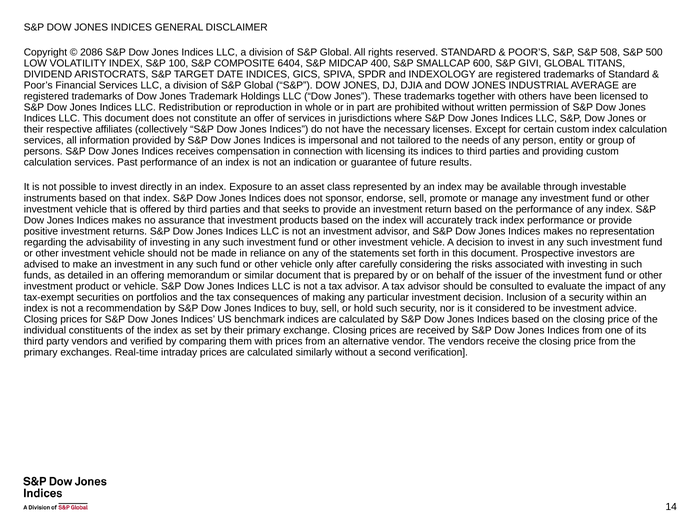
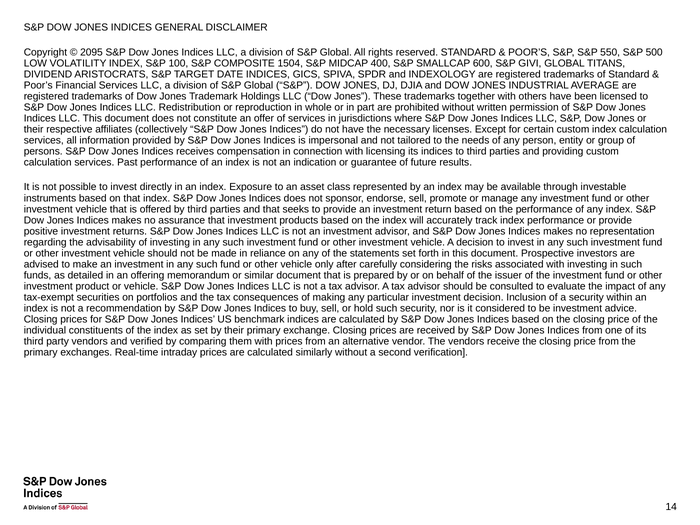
2086: 2086 -> 2095
508: 508 -> 550
6404: 6404 -> 1504
